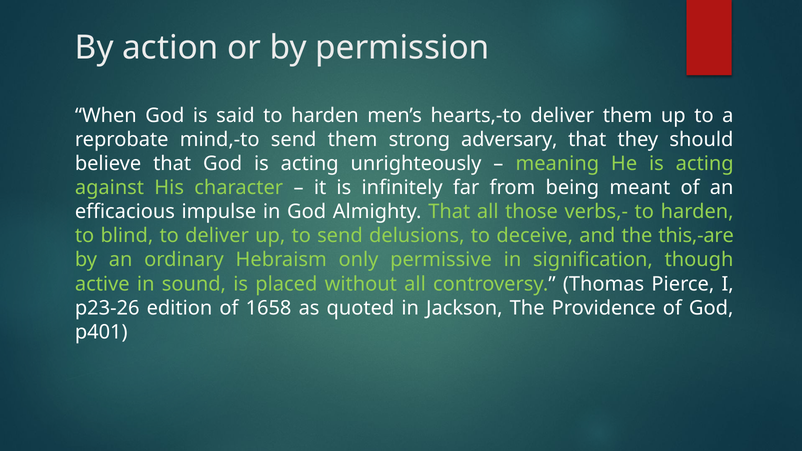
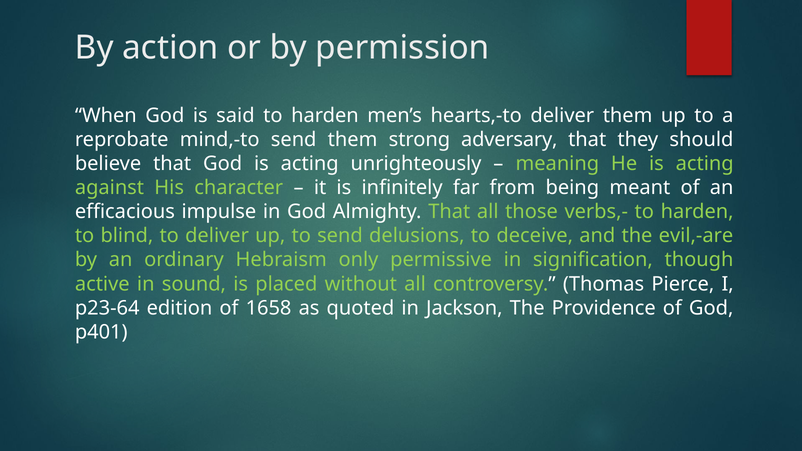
this,-are: this,-are -> evil,-are
p23-26: p23-26 -> p23-64
